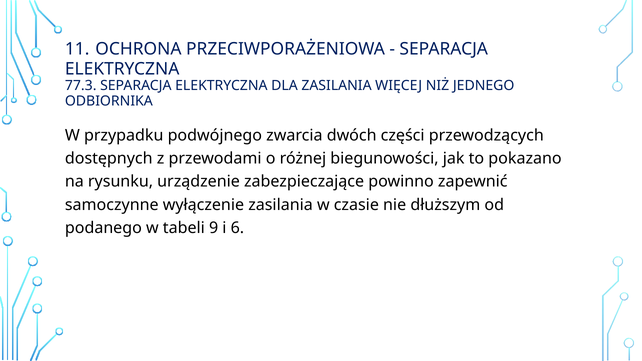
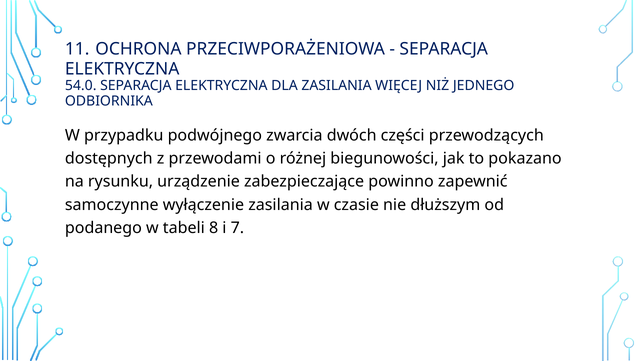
77.3: 77.3 -> 54.0
9: 9 -> 8
6: 6 -> 7
